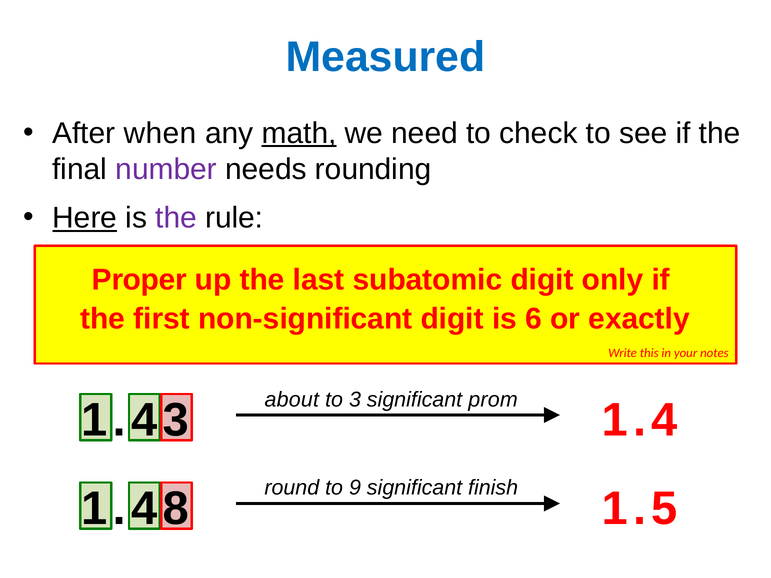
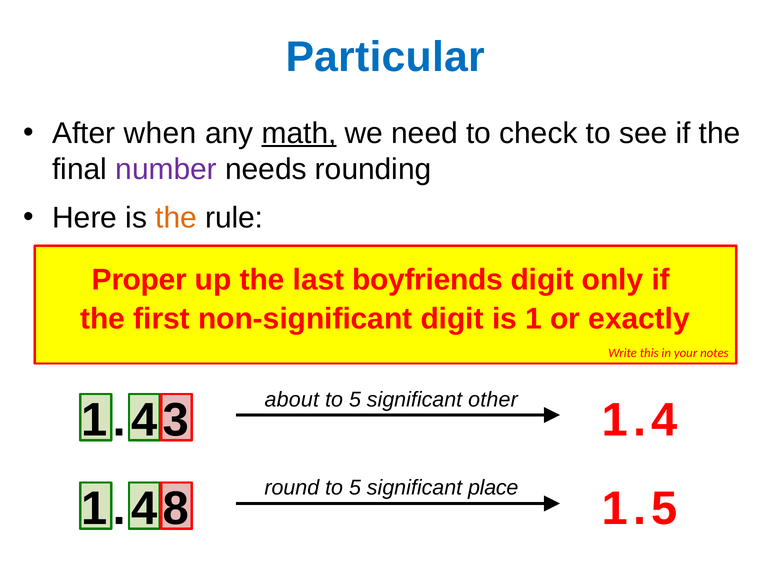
Measured: Measured -> Particular
Here underline: present -> none
the at (176, 218) colour: purple -> orange
subatomic: subatomic -> boyfriends
6: 6 -> 1
3 at (355, 400): 3 -> 5
prom: prom -> other
round to 9: 9 -> 5
finish: finish -> place
